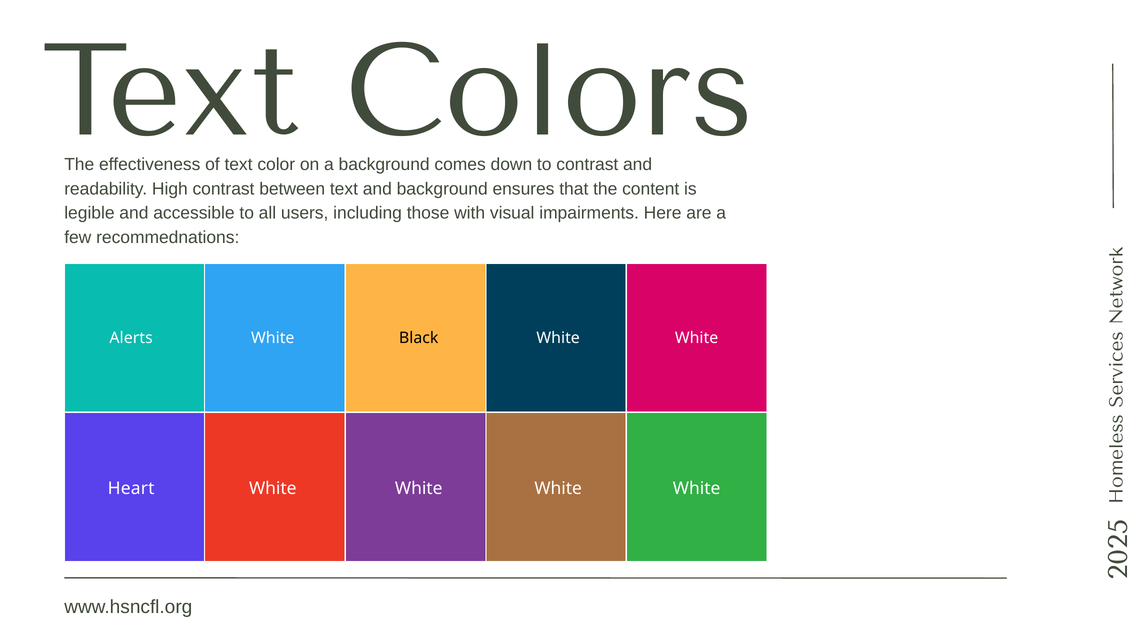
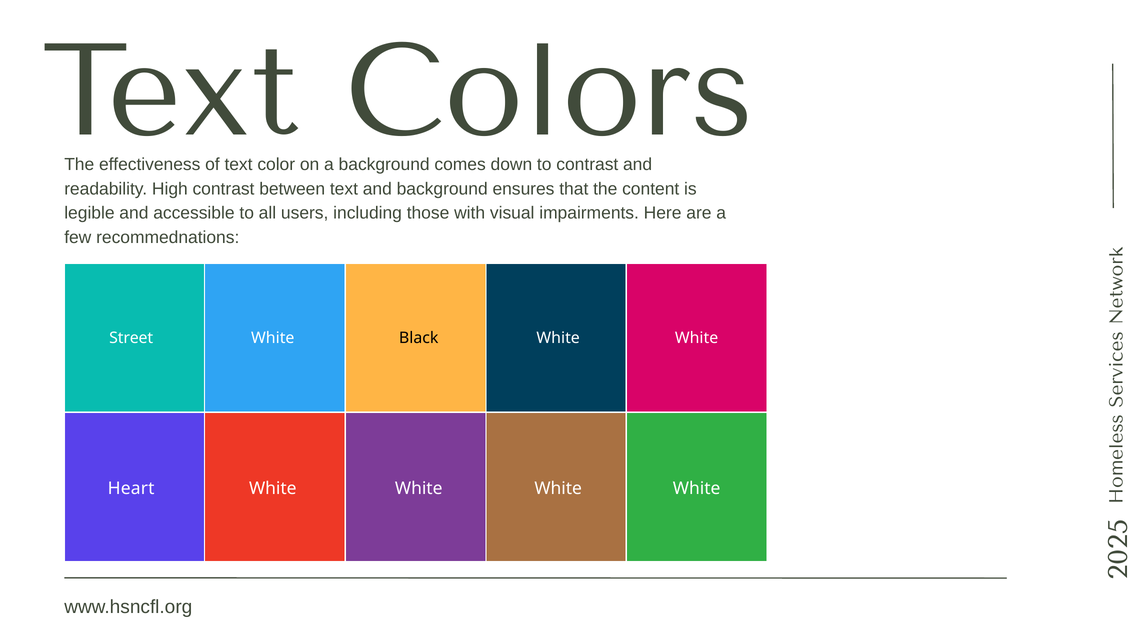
Alerts: Alerts -> Street
